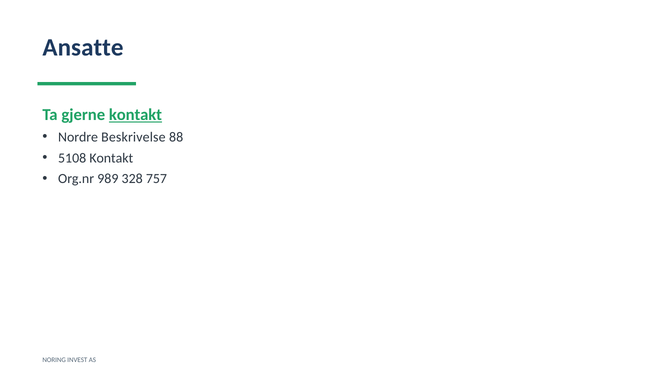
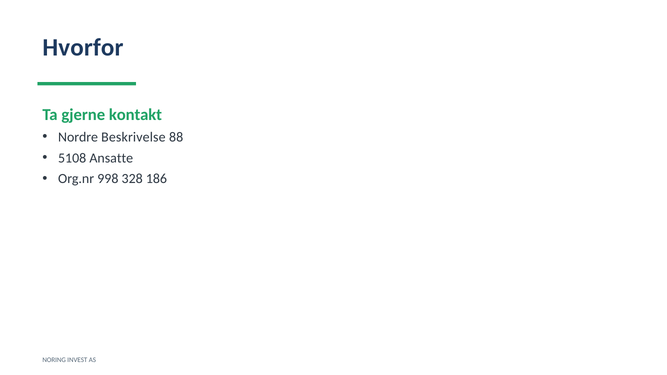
Ansatte: Ansatte -> Hvorfor
kontakt at (135, 115) underline: present -> none
5108 Kontakt: Kontakt -> Ansatte
989: 989 -> 998
757: 757 -> 186
